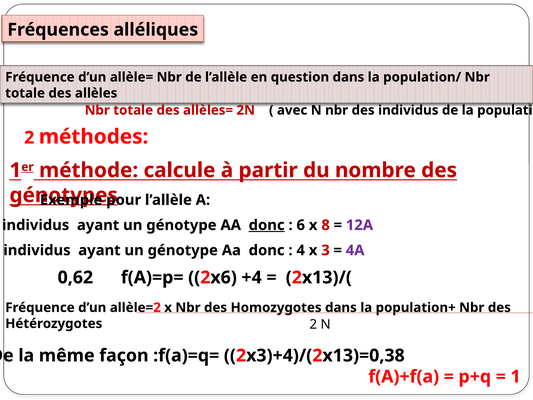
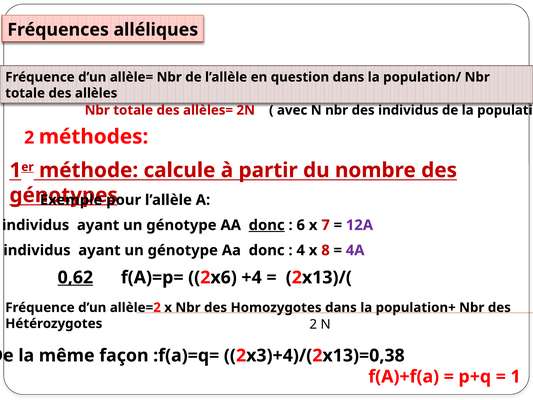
8: 8 -> 7
3: 3 -> 8
0,62 underline: none -> present
